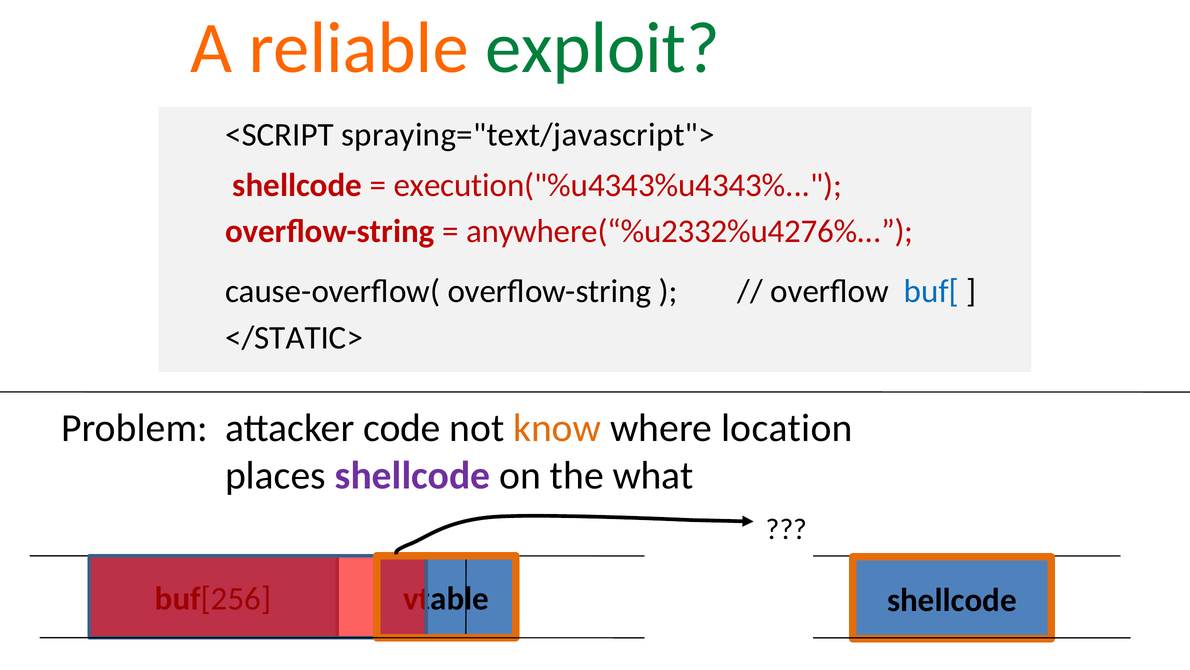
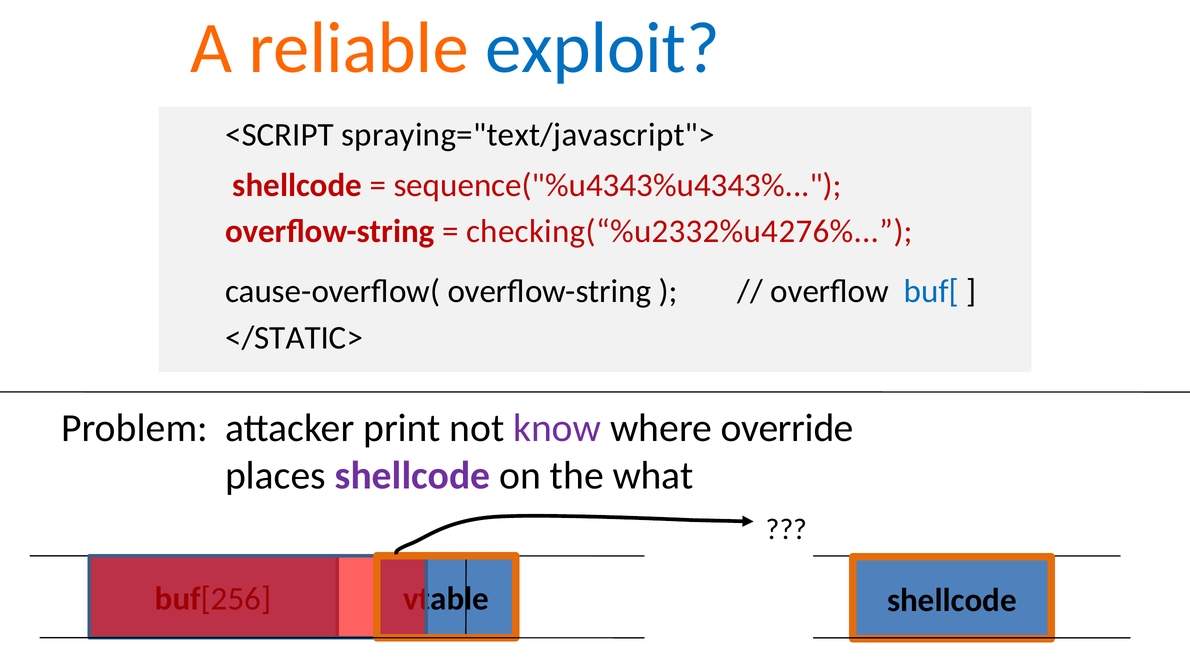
exploit colour: green -> blue
execution("%u4343%u4343%: execution("%u4343%u4343% -> sequence("%u4343%u4343%
anywhere(“%u2332%u4276%: anywhere(“%u2332%u4276% -> checking(“%u2332%u4276%
code: code -> print
know colour: orange -> purple
location: location -> override
